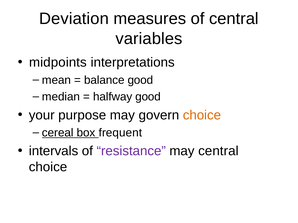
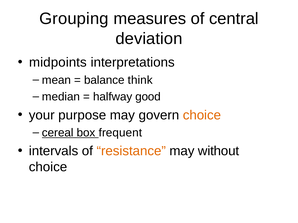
Deviation: Deviation -> Grouping
variables: variables -> deviation
balance good: good -> think
resistance colour: purple -> orange
may central: central -> without
